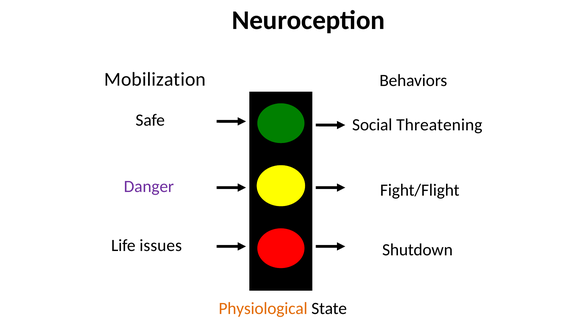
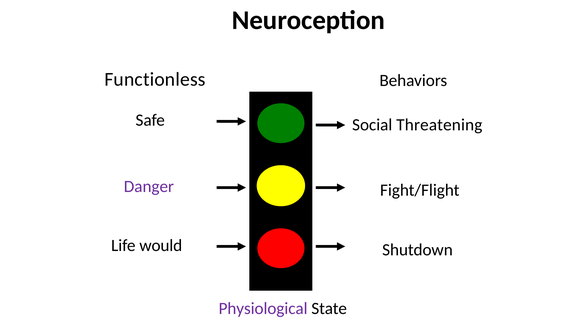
Mobilization: Mobilization -> Functionless
issues: issues -> would
Physiological colour: orange -> purple
